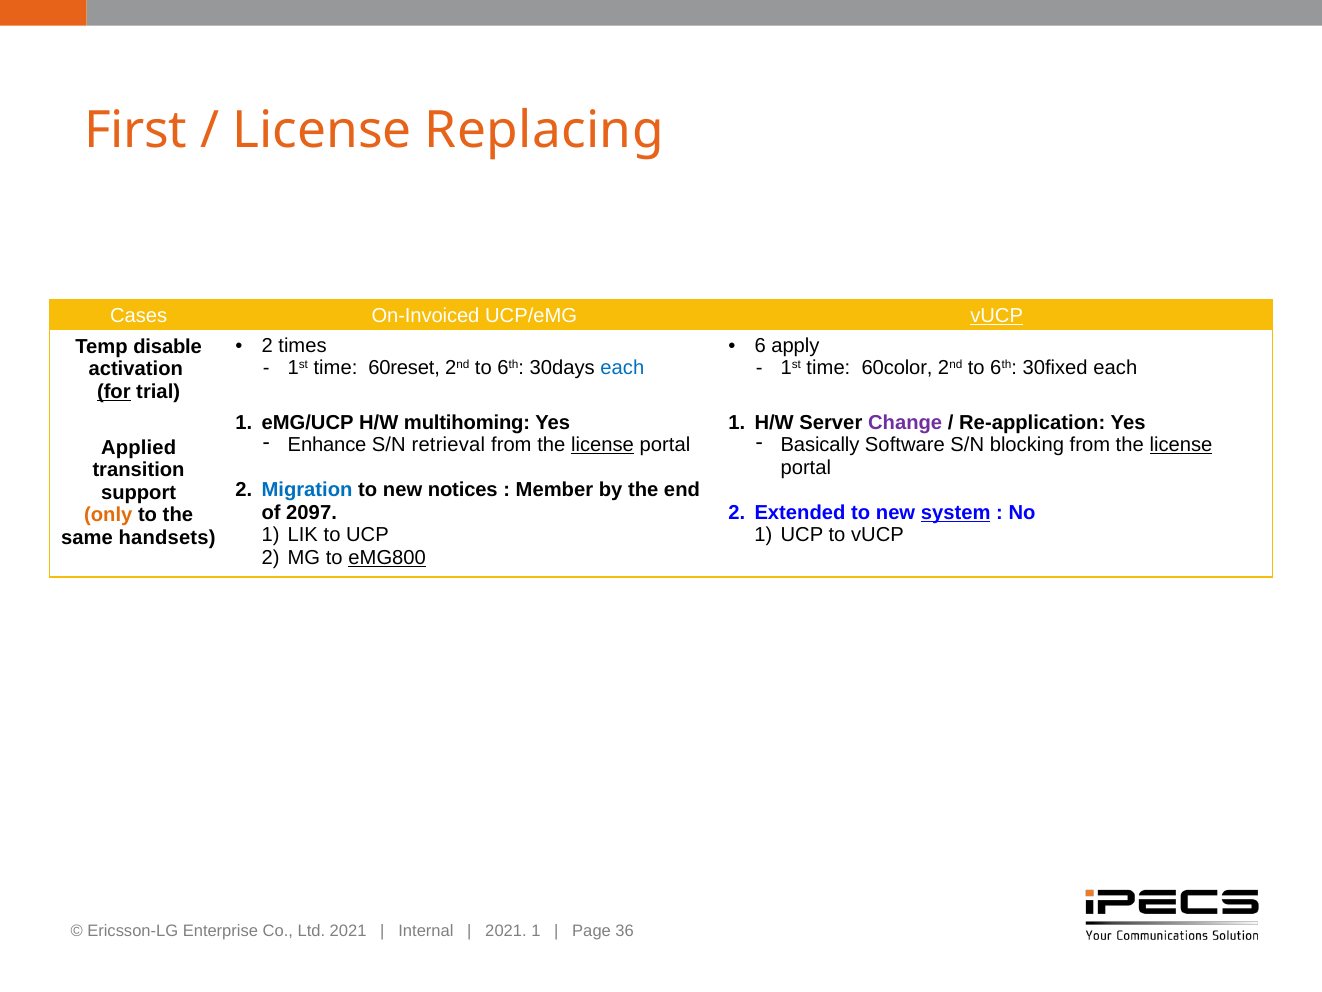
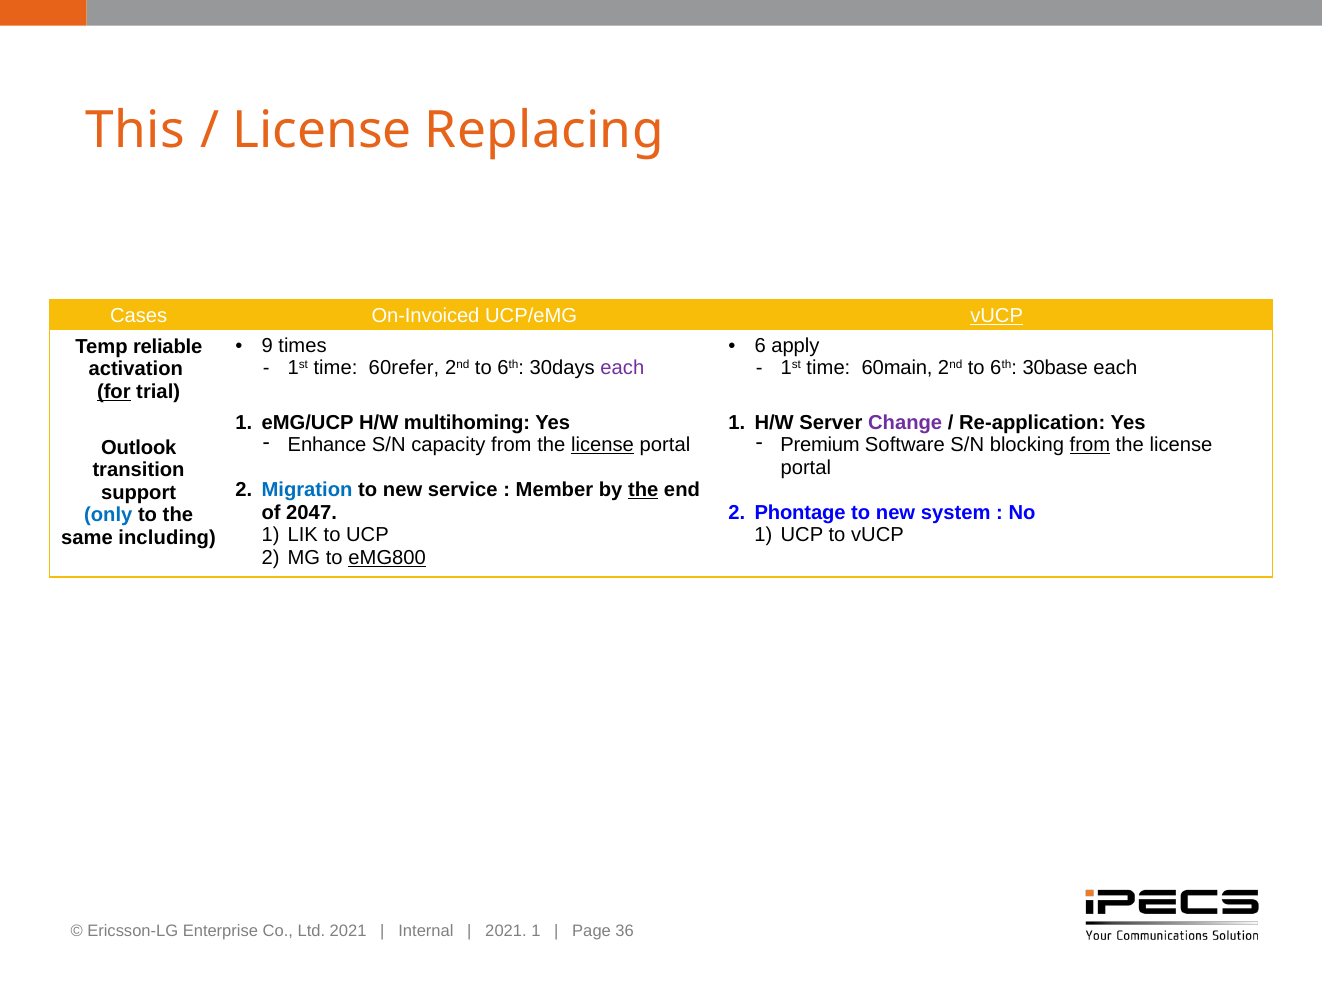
First: First -> This
2 at (267, 346): 2 -> 9
disable: disable -> reliable
60reset: 60reset -> 60refer
each at (622, 368) colour: blue -> purple
60color: 60color -> 60main
30fixed: 30fixed -> 30base
retrieval: retrieval -> capacity
Basically: Basically -> Premium
from at (1090, 445) underline: none -> present
license at (1181, 445) underline: present -> none
Applied: Applied -> Outlook
notices: notices -> service
the at (643, 490) underline: none -> present
2097: 2097 -> 2047
Extended: Extended -> Phontage
system underline: present -> none
only colour: orange -> blue
handsets: handsets -> including
